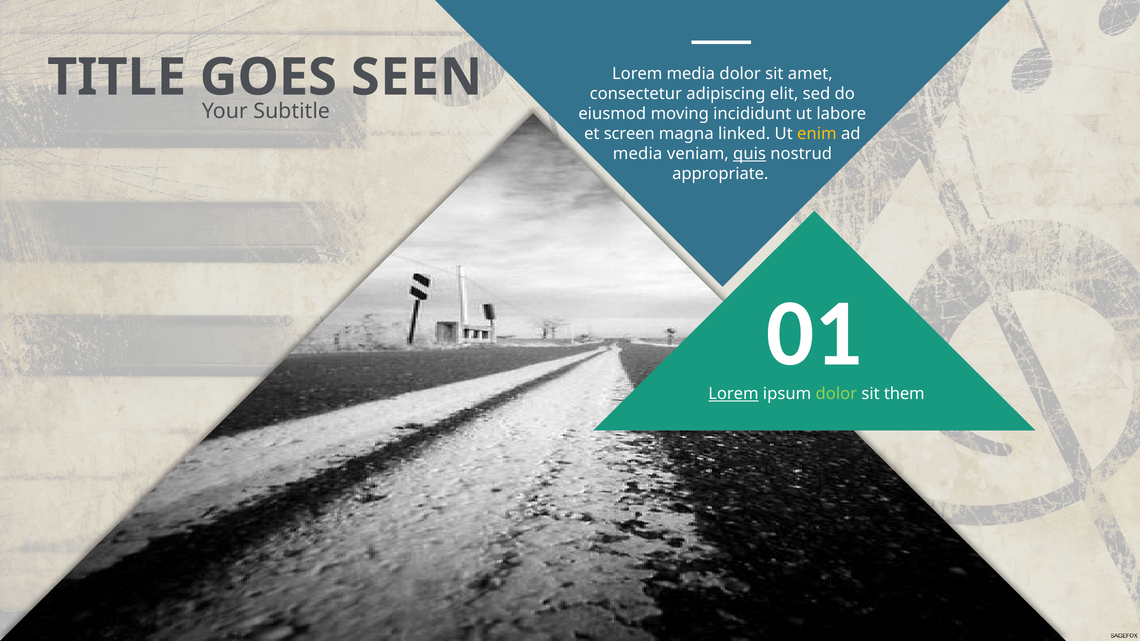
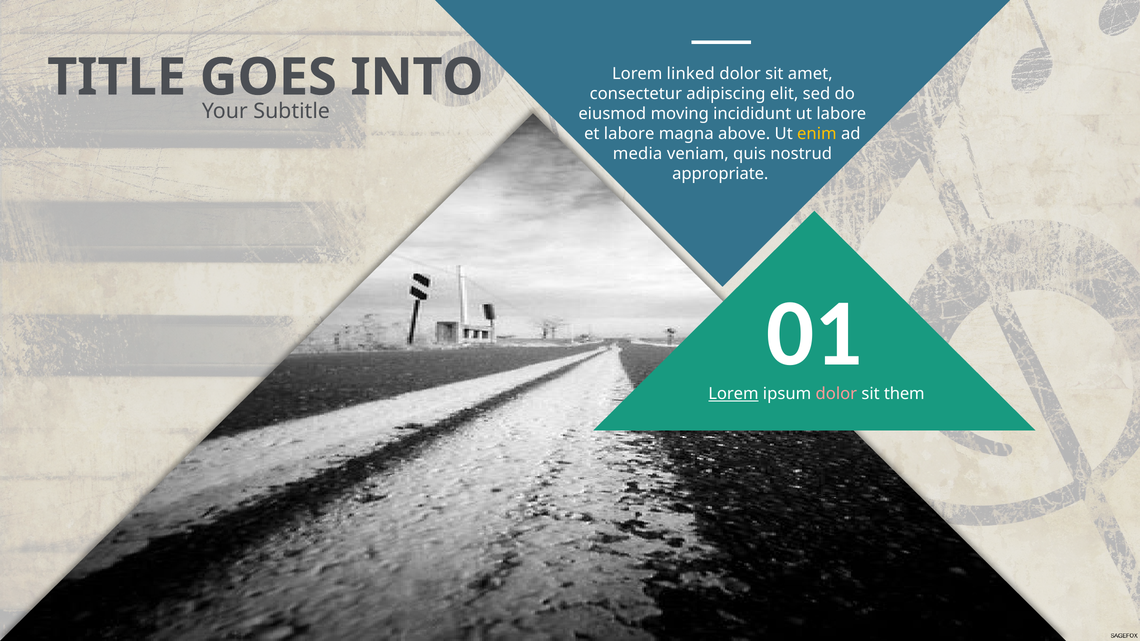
SEEN: SEEN -> INTO
Lorem media: media -> linked
et screen: screen -> labore
linked: linked -> above
quis underline: present -> none
dolor at (836, 394) colour: light green -> pink
